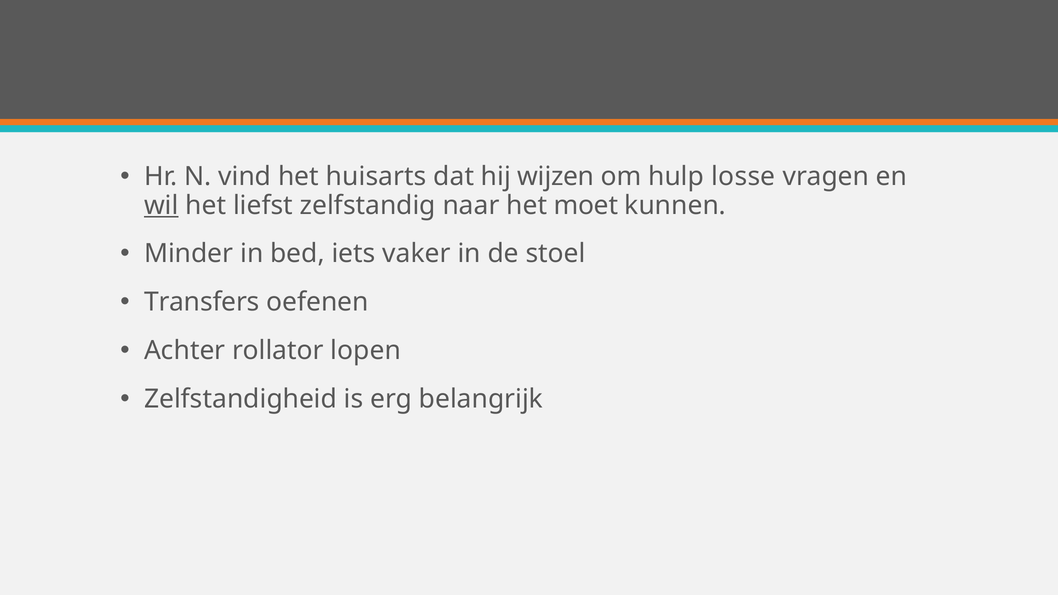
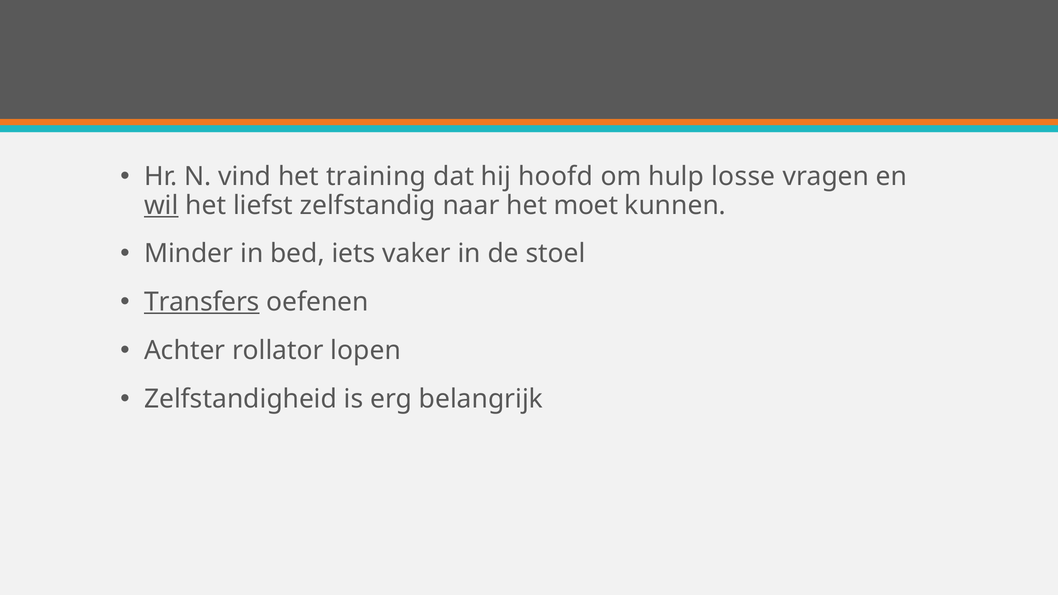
huisarts: huisarts -> training
wijzen: wijzen -> hoofd
Transfers underline: none -> present
